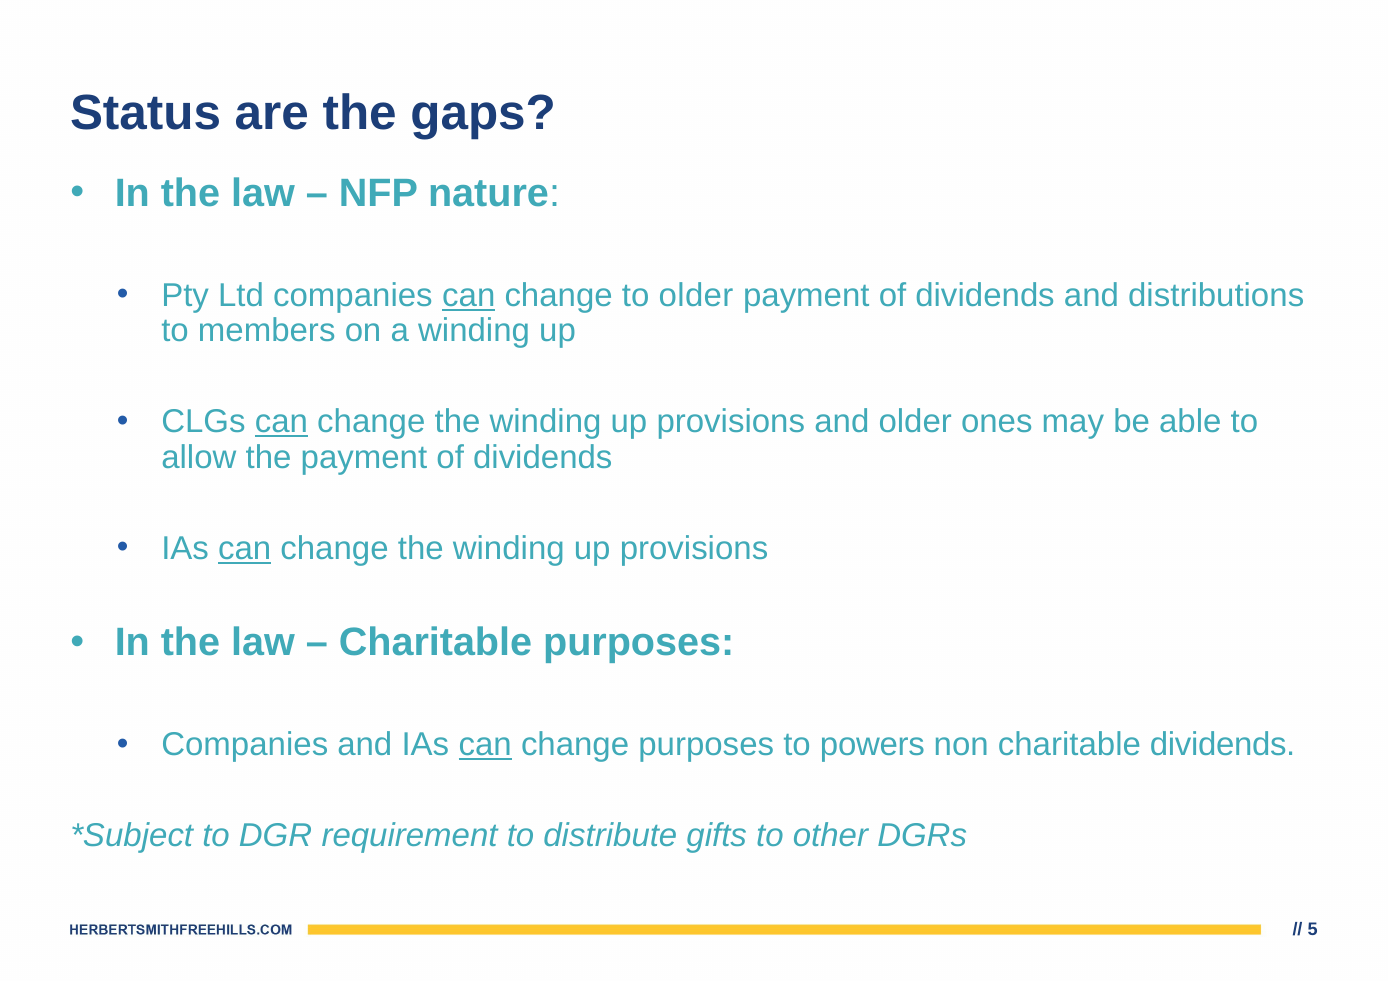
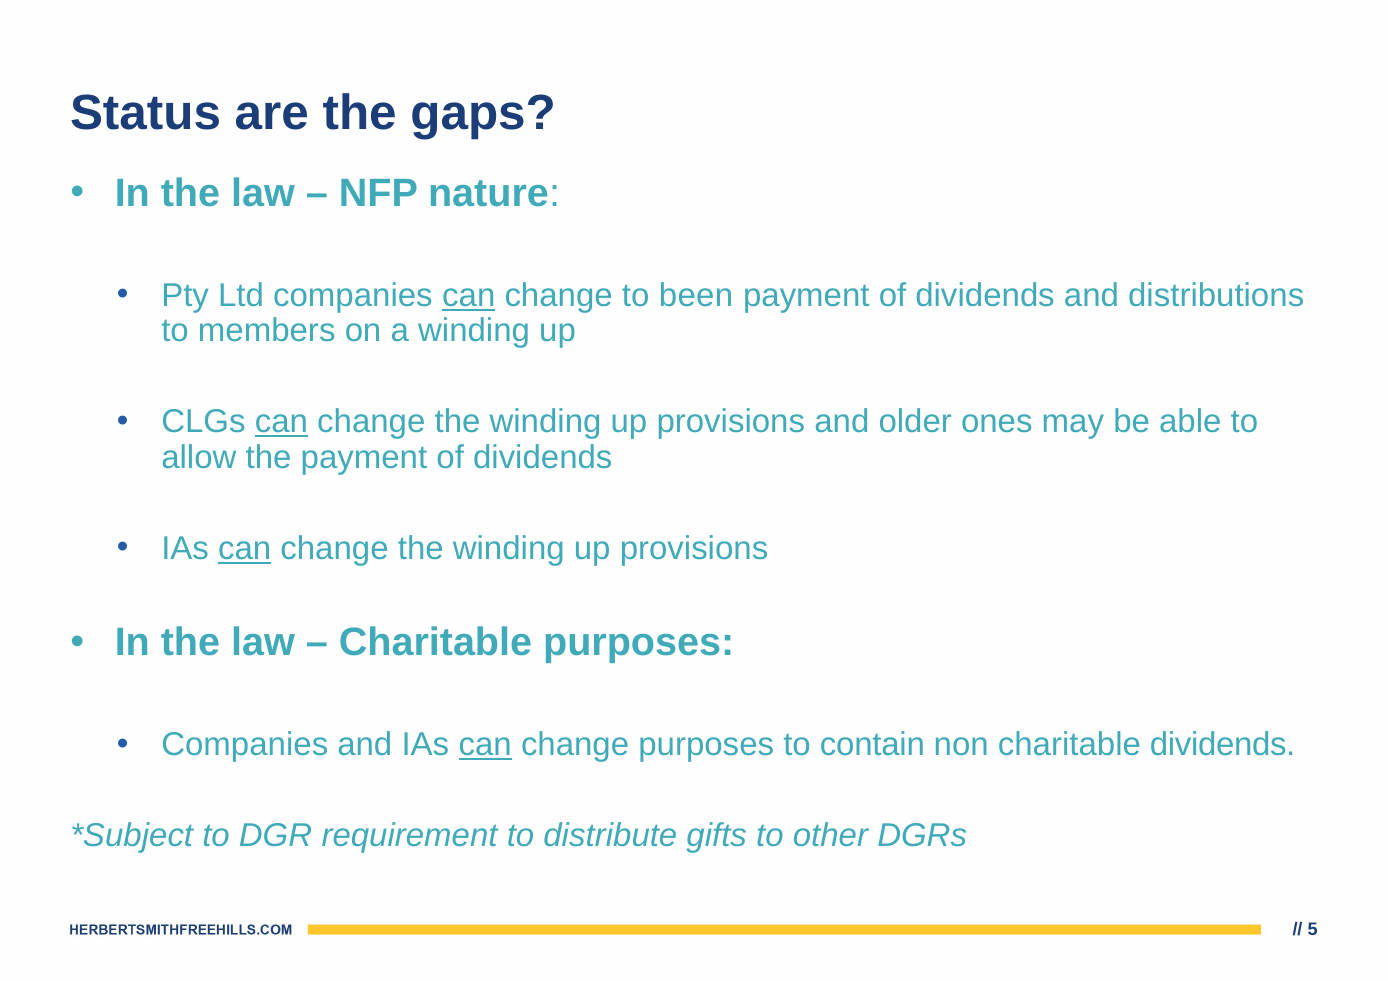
to older: older -> been
powers: powers -> contain
